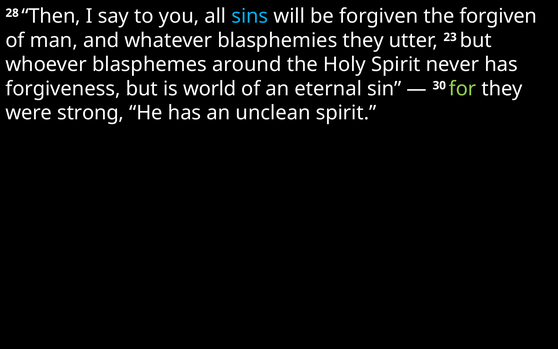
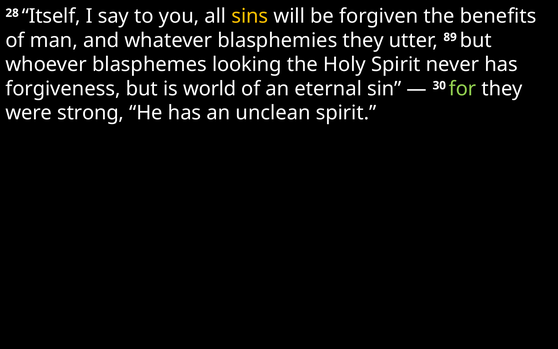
Then: Then -> Itself
sins colour: light blue -> yellow
the forgiven: forgiven -> benefits
23: 23 -> 89
around: around -> looking
